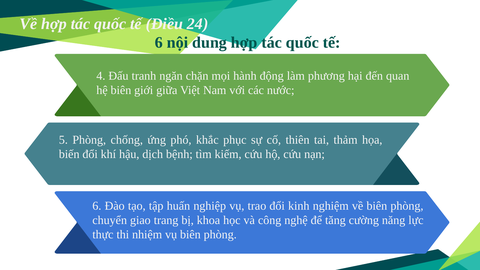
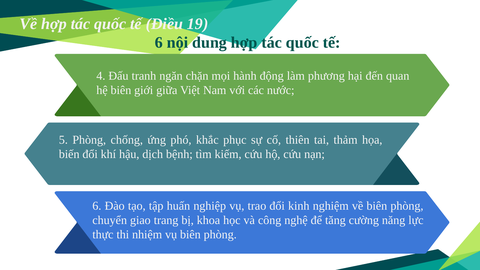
24: 24 -> 19
